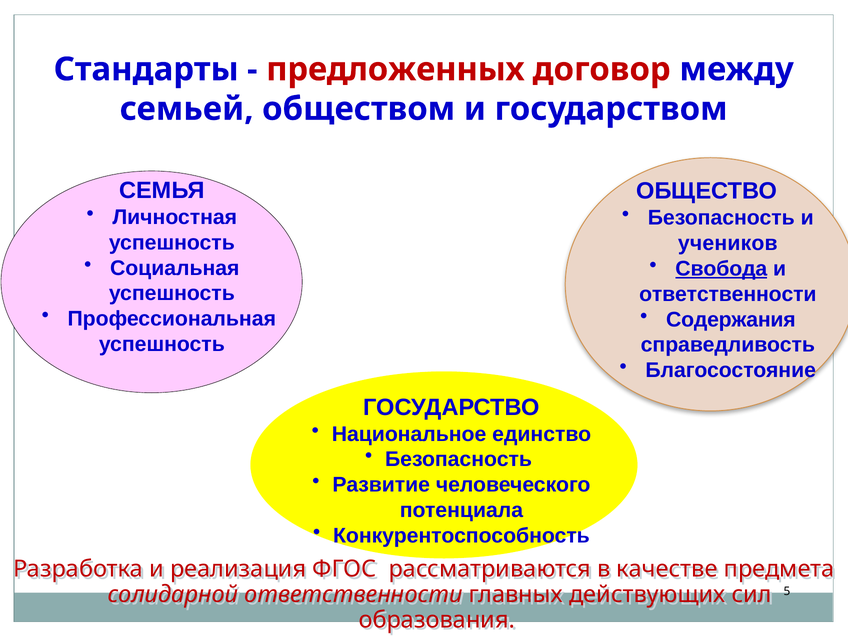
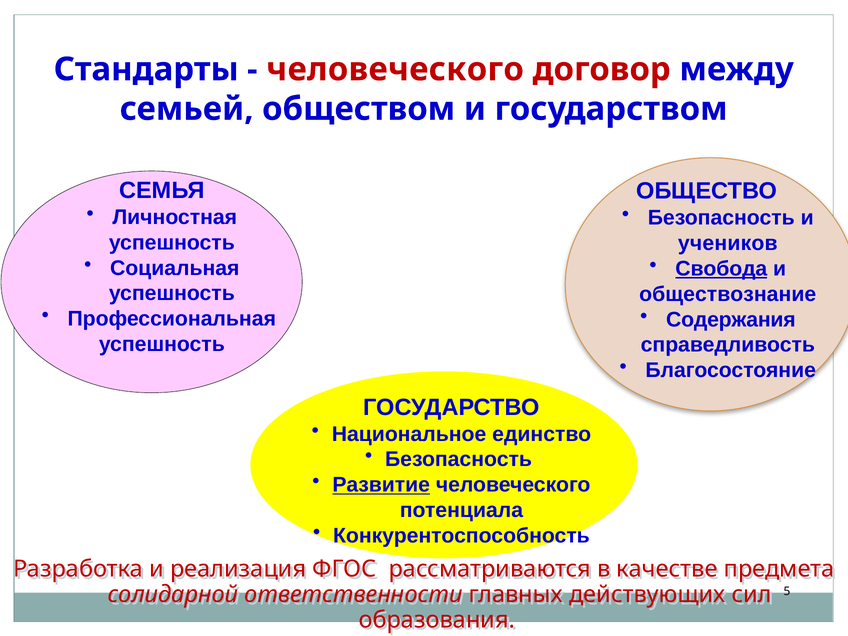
предложенных at (395, 69): предложенных -> человеческого
ответственности at (728, 294): ответственности -> обществознание
Развитие underline: none -> present
